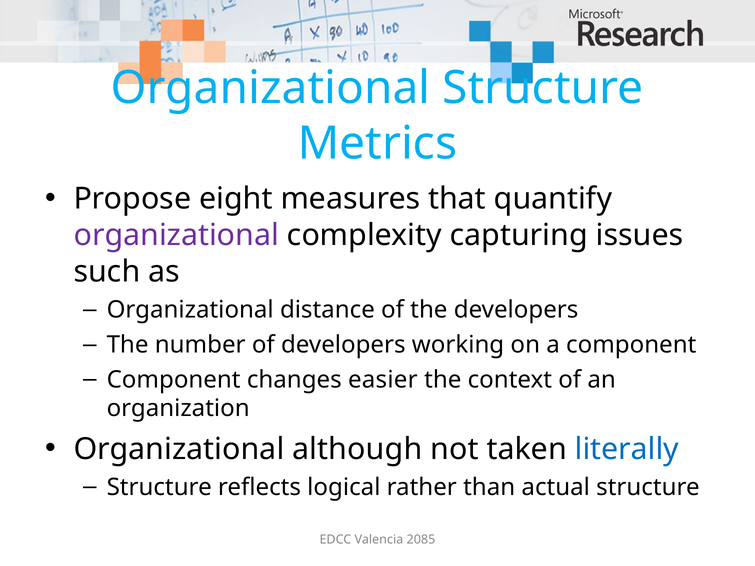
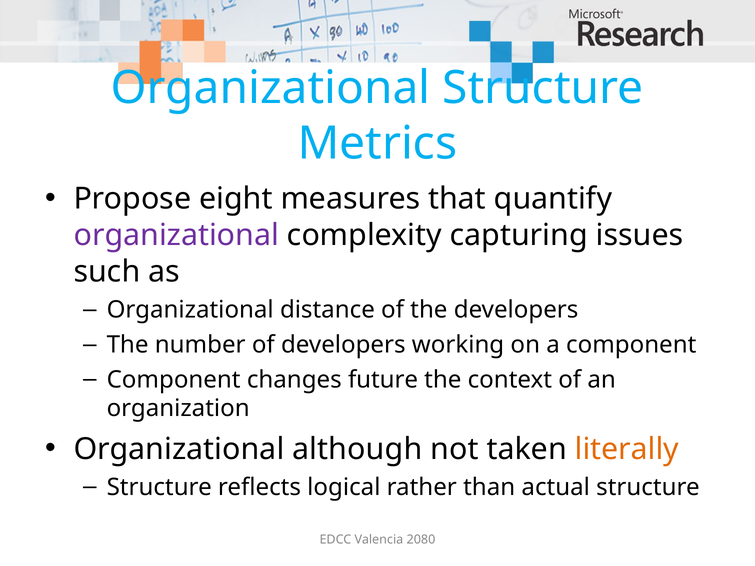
easier: easier -> future
literally colour: blue -> orange
2085: 2085 -> 2080
